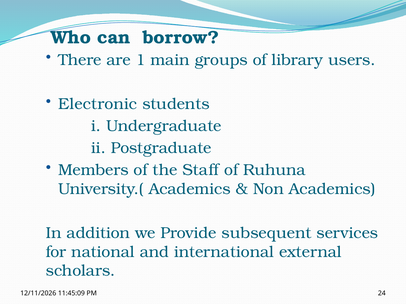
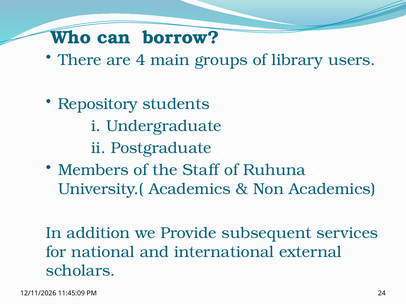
1: 1 -> 4
Electronic: Electronic -> Repository
